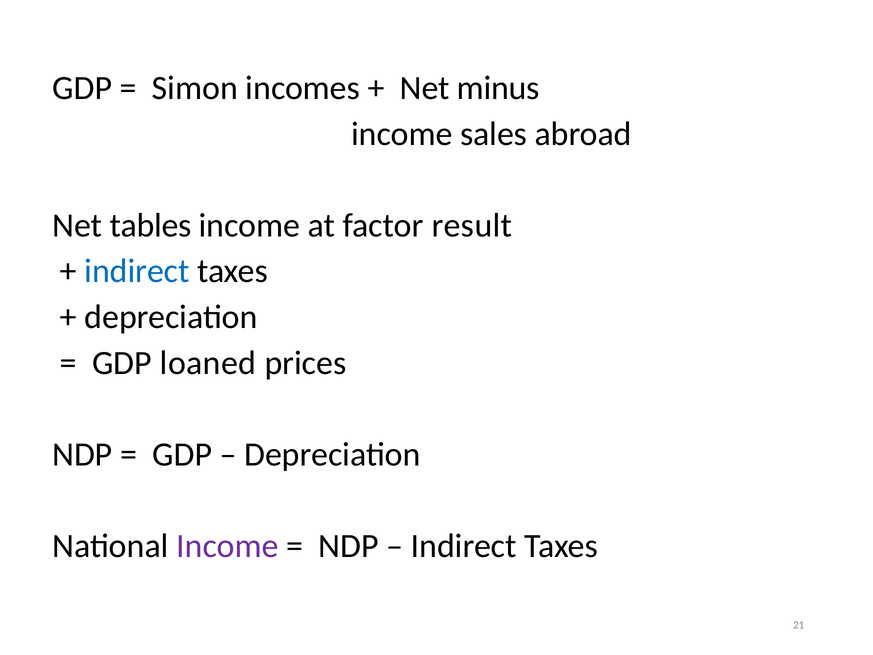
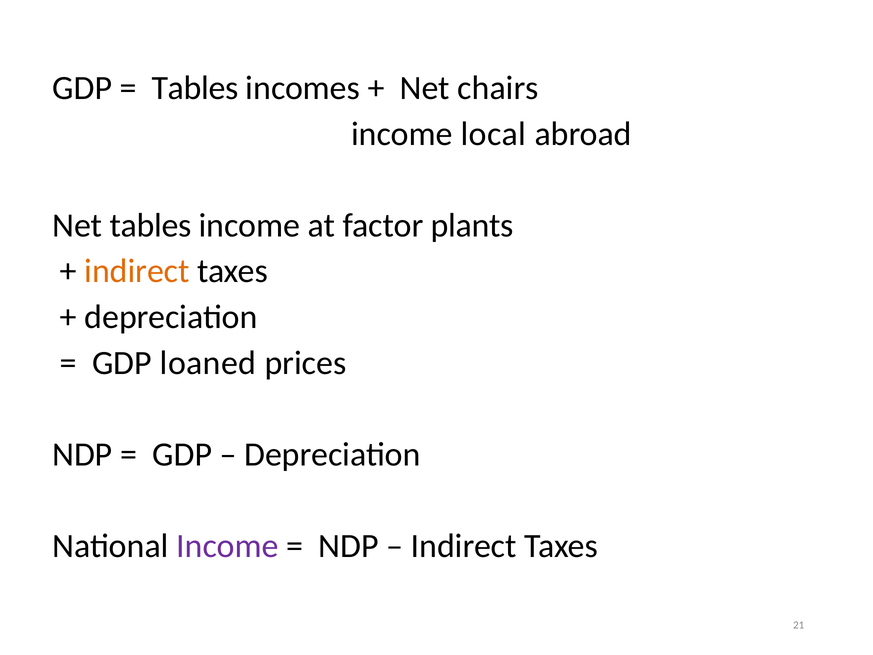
Simon at (195, 88): Simon -> Tables
minus: minus -> chairs
sales: sales -> local
result: result -> plants
indirect at (137, 271) colour: blue -> orange
